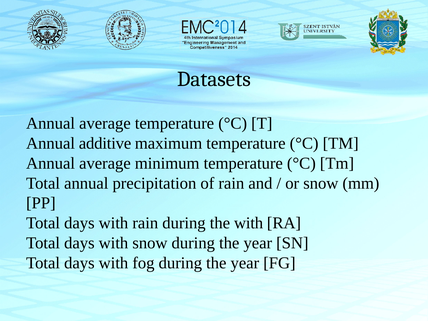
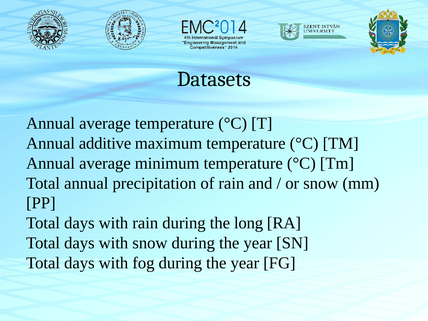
the with: with -> long
